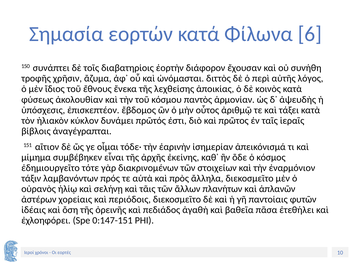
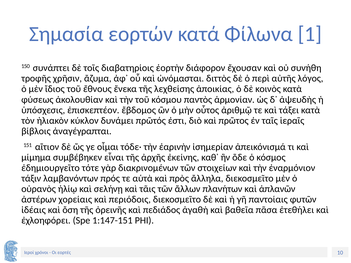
6: 6 -> 1
0:147-151: 0:147-151 -> 1:147-151
